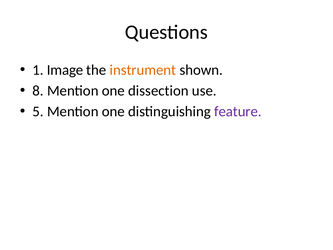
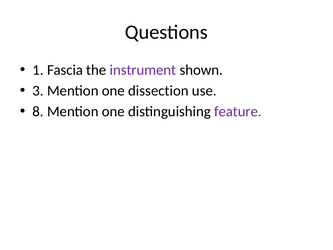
Image: Image -> Fascia
instrument colour: orange -> purple
8: 8 -> 3
5: 5 -> 8
